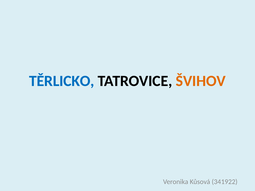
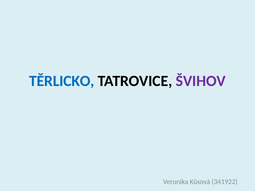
ŠVIHOV colour: orange -> purple
